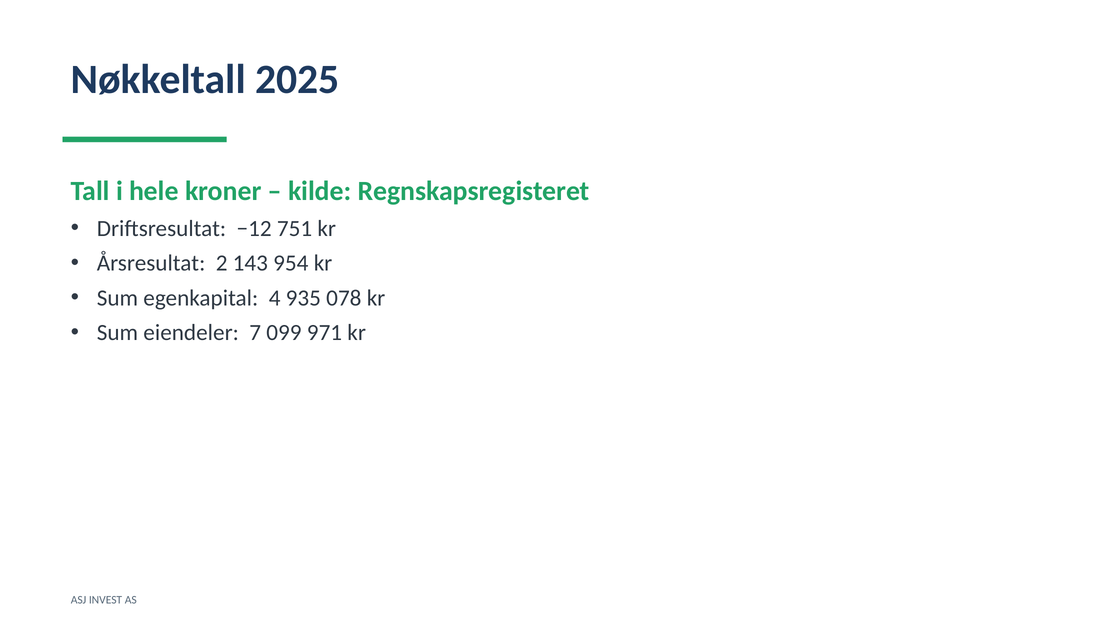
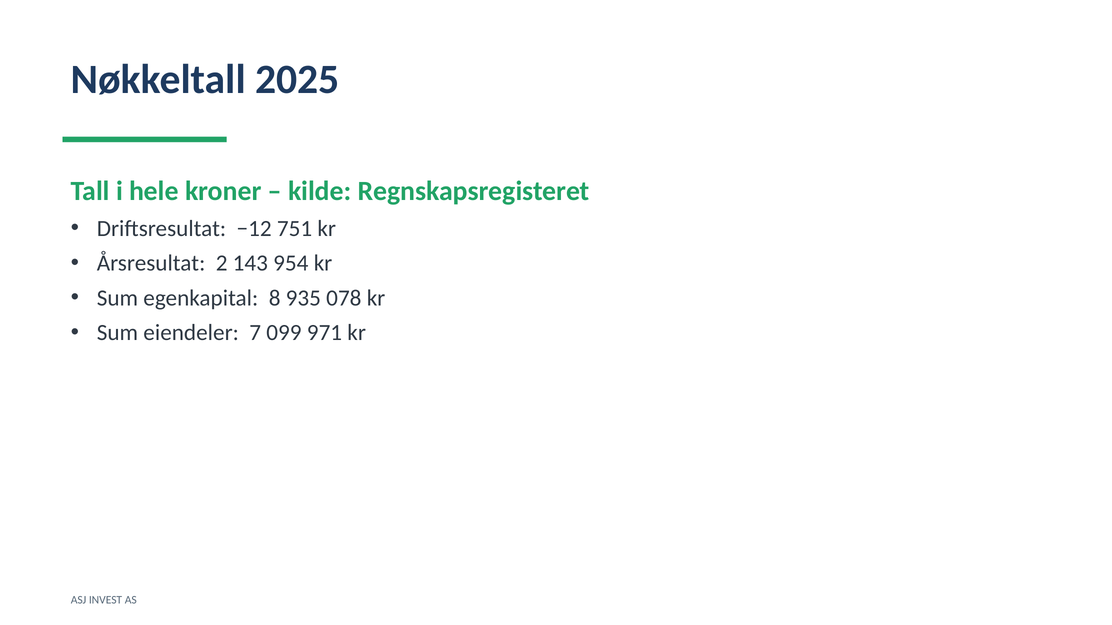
4: 4 -> 8
